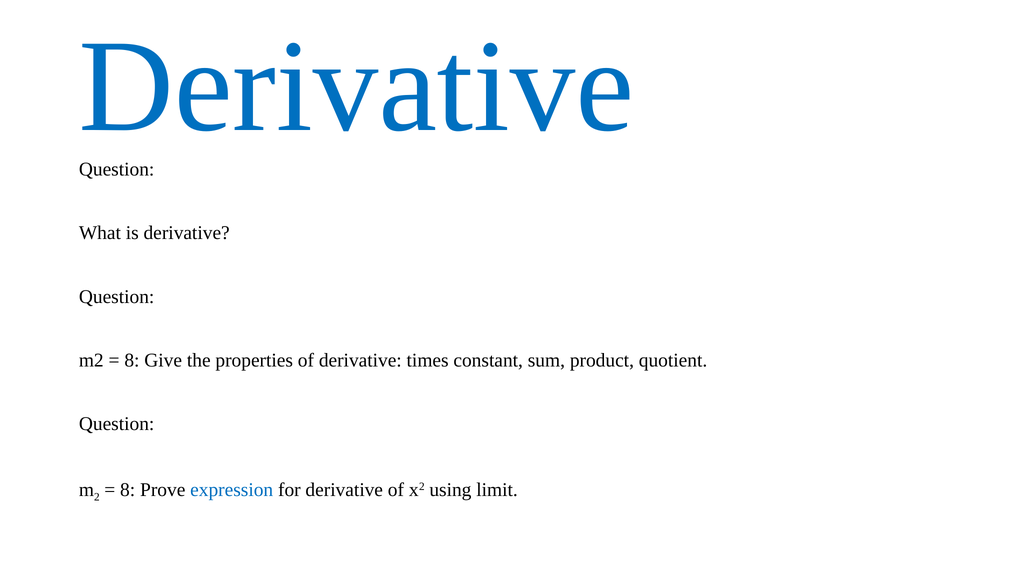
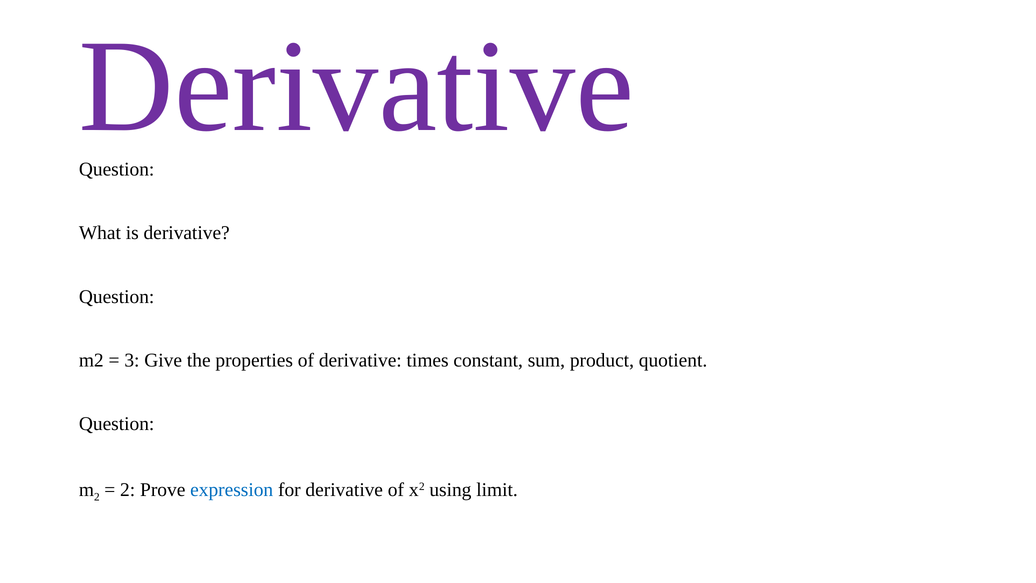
Derivative at (356, 87) colour: blue -> purple
8 at (132, 360): 8 -> 3
8 at (128, 489): 8 -> 2
